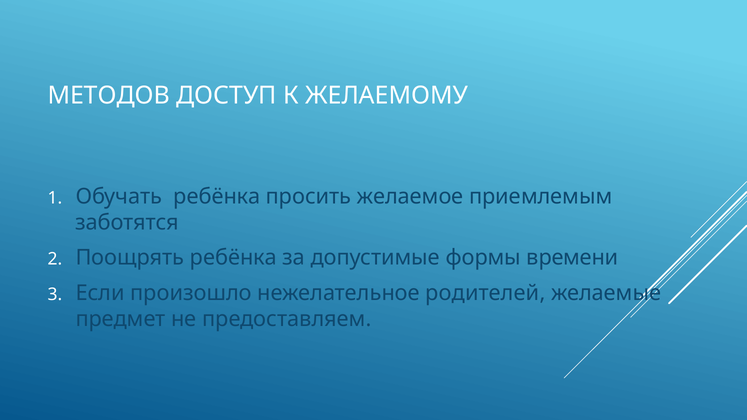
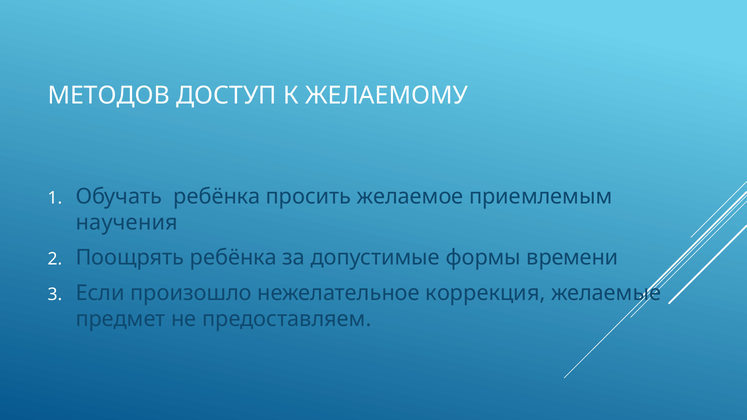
заботятся: заботятся -> научения
родителей: родителей -> коррекция
